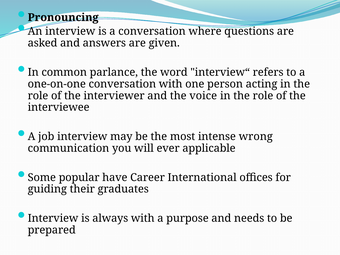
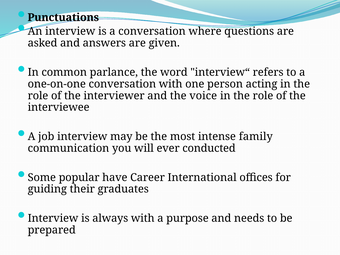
Pronouncing: Pronouncing -> Punctuations
wrong: wrong -> family
applicable: applicable -> conducted
